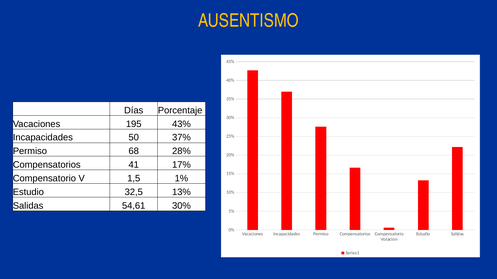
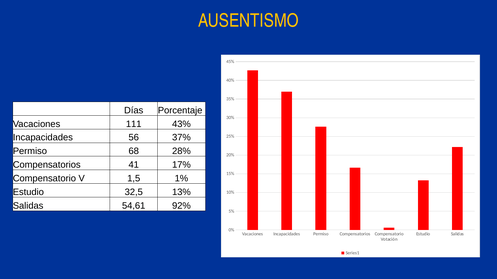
195: 195 -> 111
50: 50 -> 56
54,61 30%: 30% -> 92%
